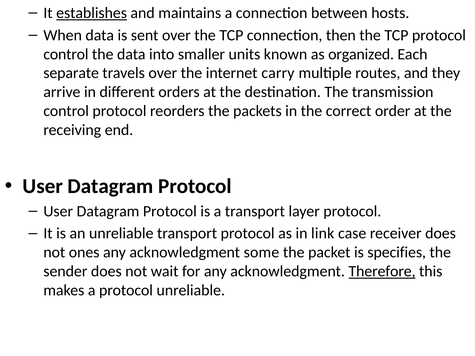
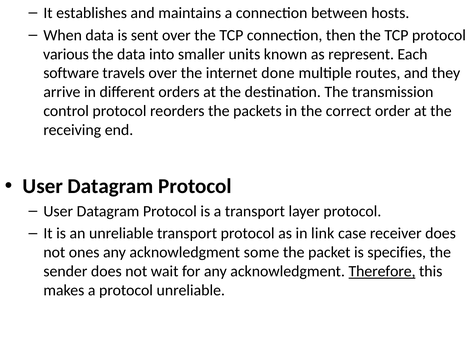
establishes underline: present -> none
control at (66, 54): control -> various
organized: organized -> represent
separate: separate -> software
carry: carry -> done
